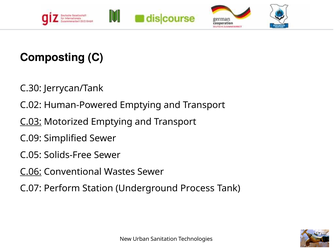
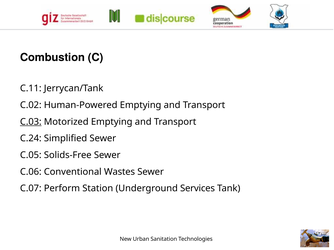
Composting: Composting -> Combustion
C.30: C.30 -> C.11
C.09: C.09 -> C.24
C.06 underline: present -> none
Process: Process -> Services
